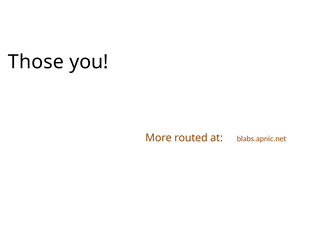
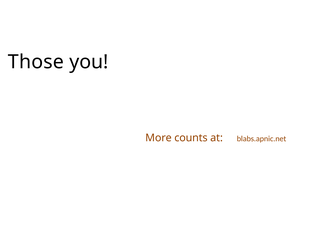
routed: routed -> counts
